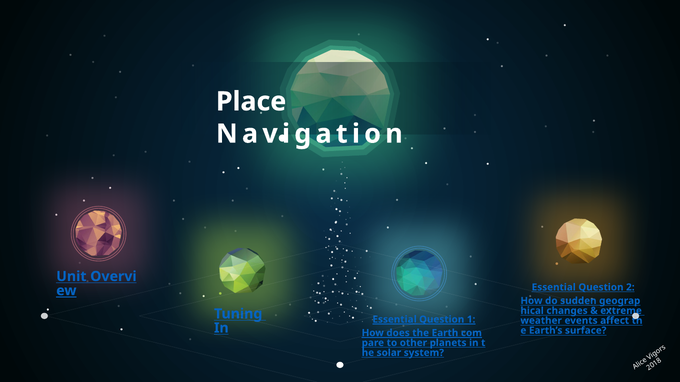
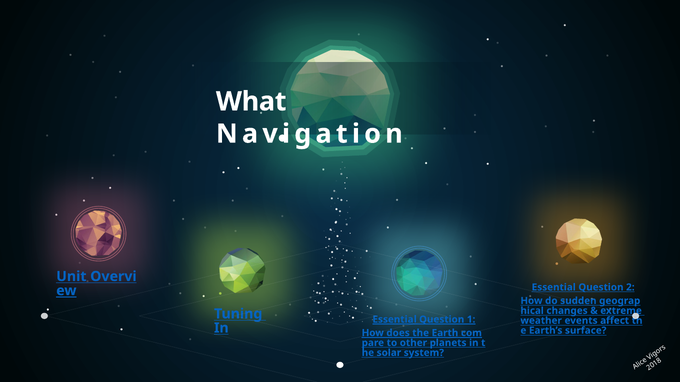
Place: Place -> What
